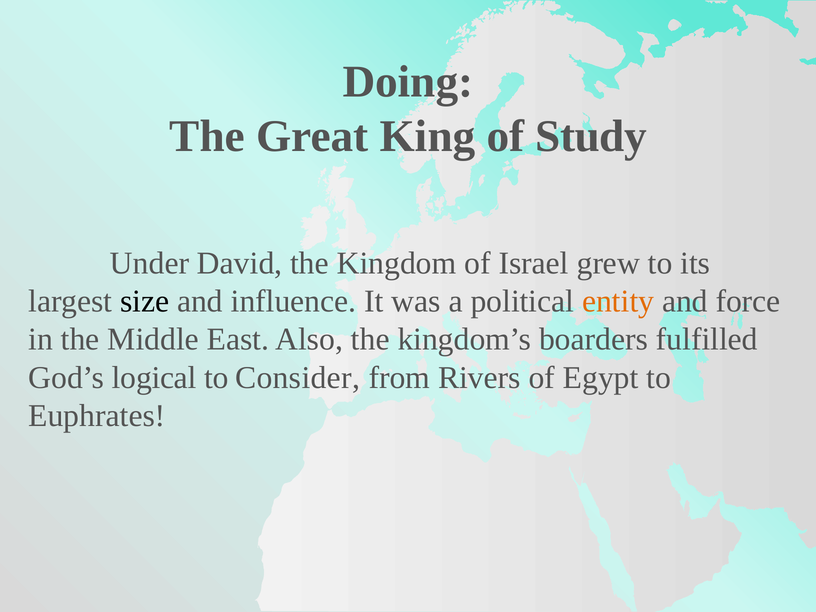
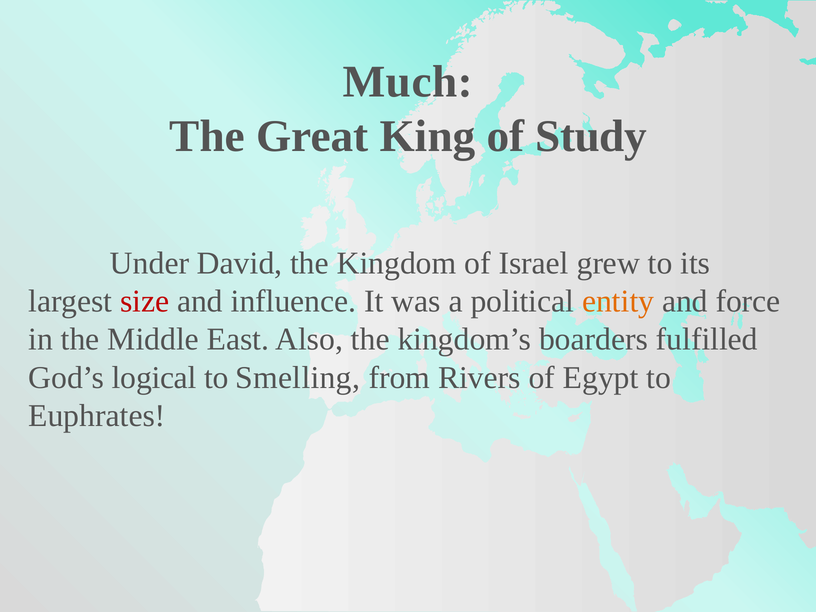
Doing: Doing -> Much
size colour: black -> red
Consider: Consider -> Smelling
